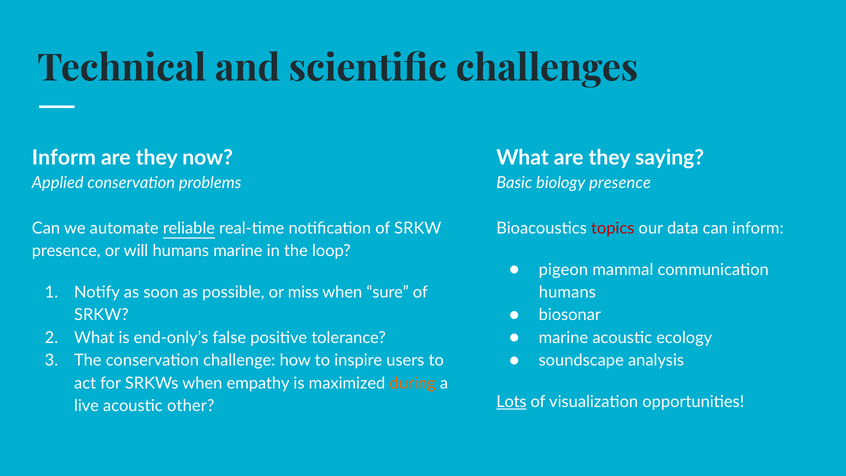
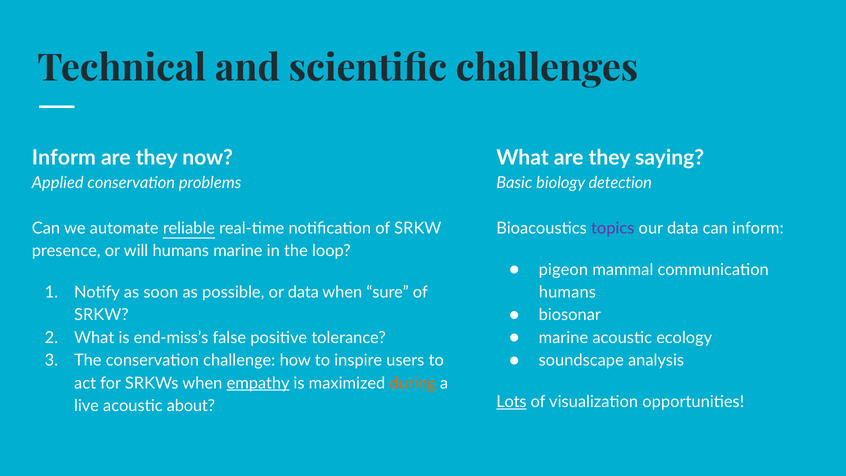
biology presence: presence -> detection
topics colour: red -> purple
or miss: miss -> data
end-only’s: end-only’s -> end-miss’s
empathy underline: none -> present
other: other -> about
